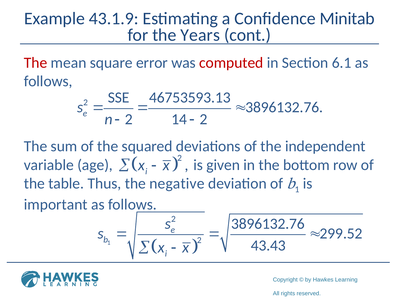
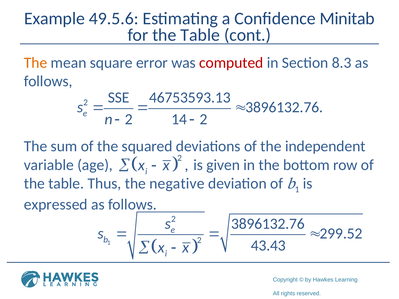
43.1.9: 43.1.9 -> 49.5.6
for the Years: Years -> Table
The at (36, 63) colour: red -> orange
6.1: 6.1 -> 8.3
important: important -> expressed
